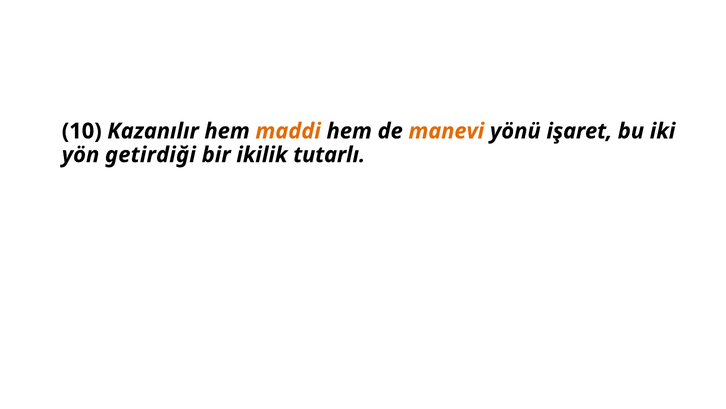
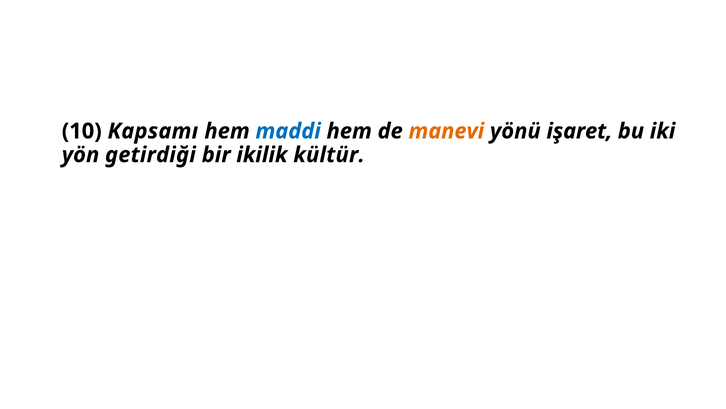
Kazanılır: Kazanılır -> Kapsamı
maddi colour: orange -> blue
tutarlı: tutarlı -> kültür
